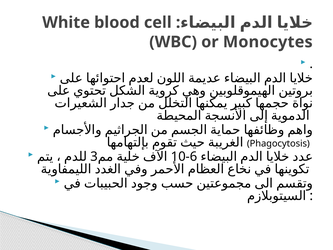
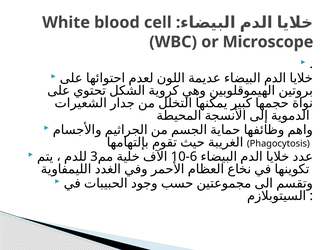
Monocytes: Monocytes -> Microscope
